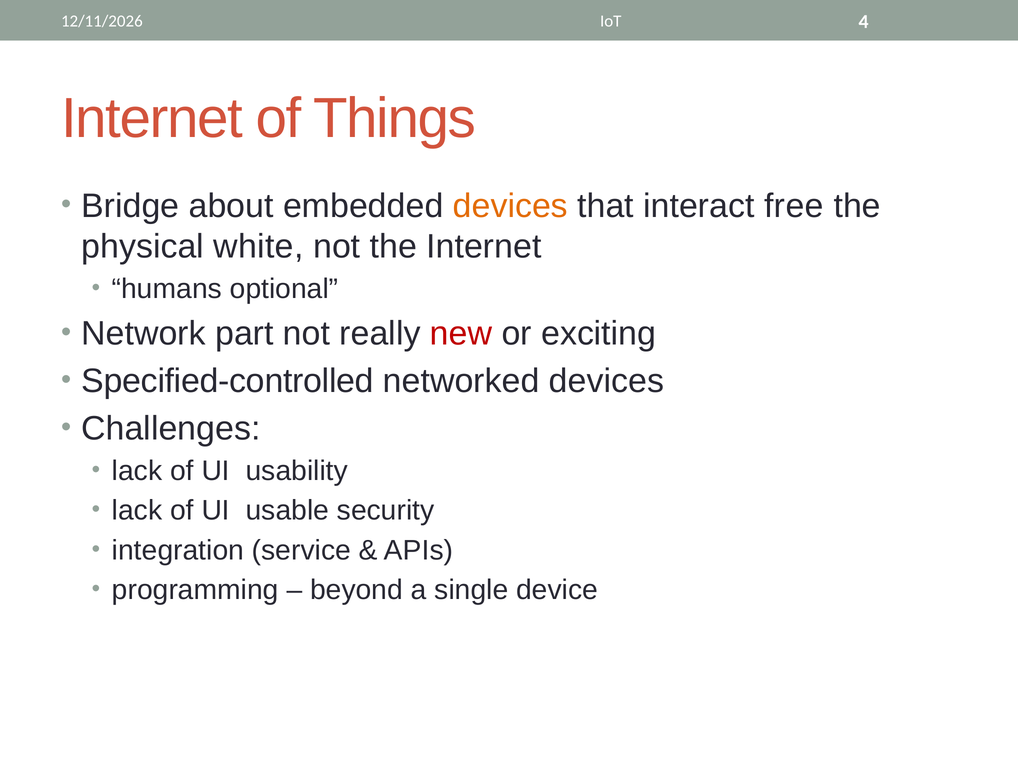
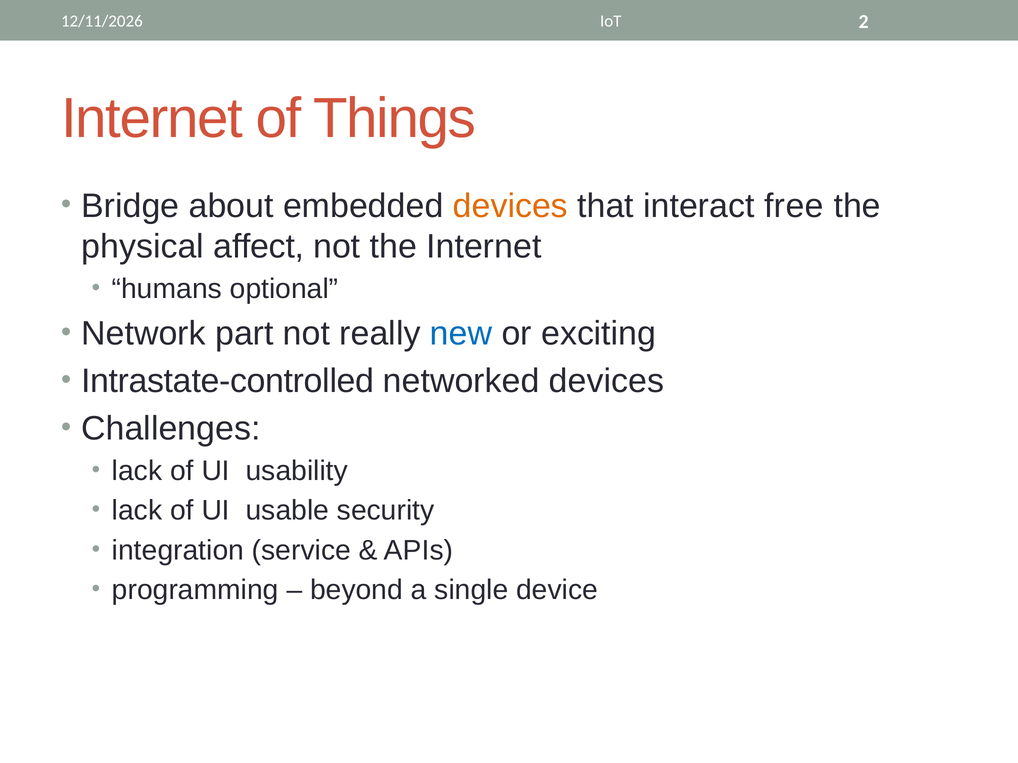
4: 4 -> 2
white: white -> affect
new colour: red -> blue
Specified-controlled: Specified-controlled -> Intrastate-controlled
